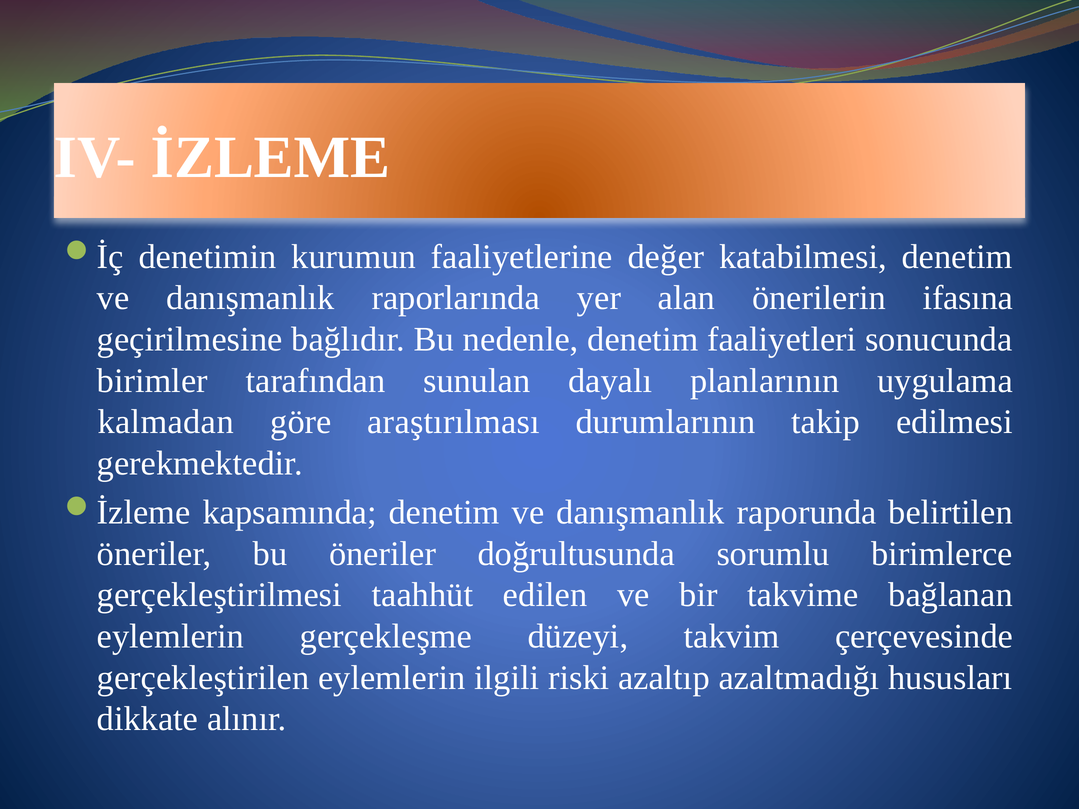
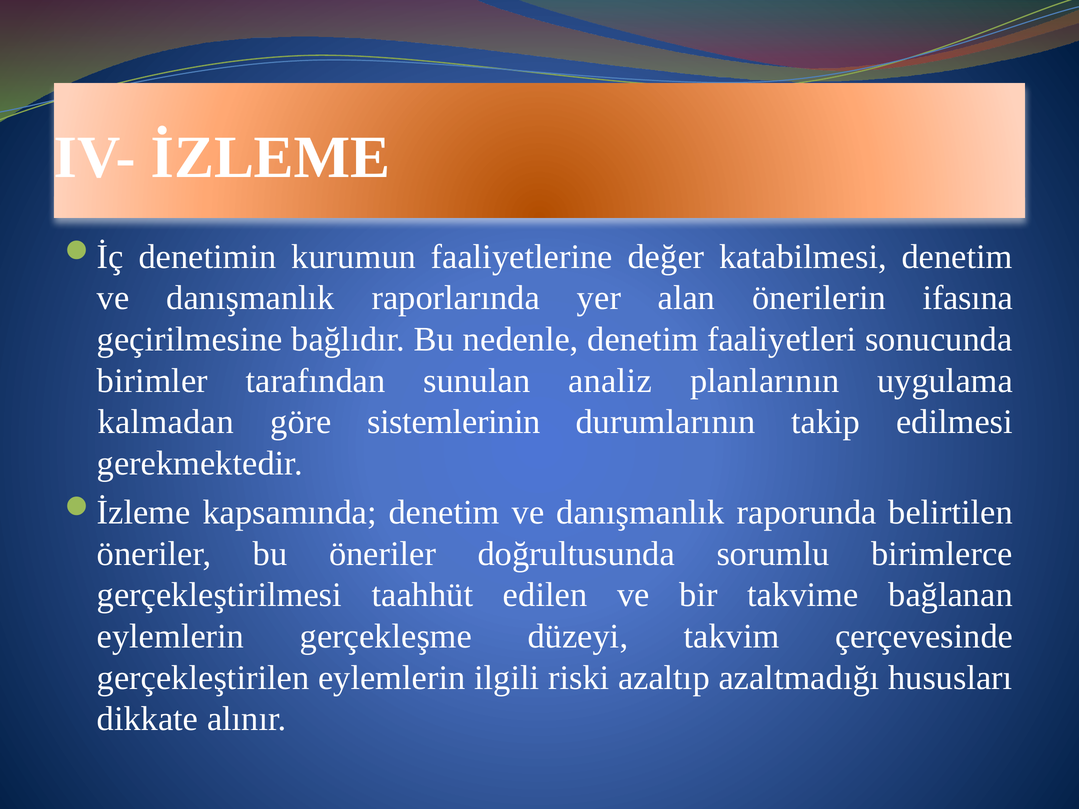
dayalı: dayalı -> analiz
araştırılması: araştırılması -> sistemlerinin
